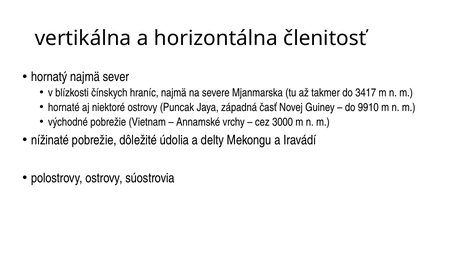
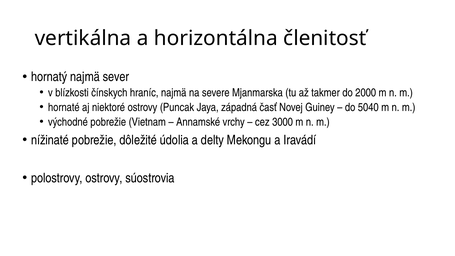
3417: 3417 -> 2000
9910: 9910 -> 5040
